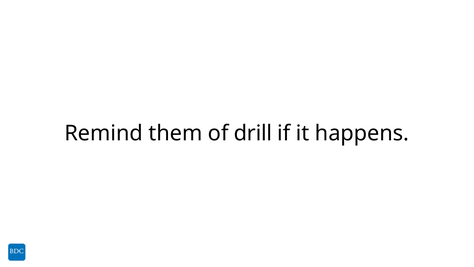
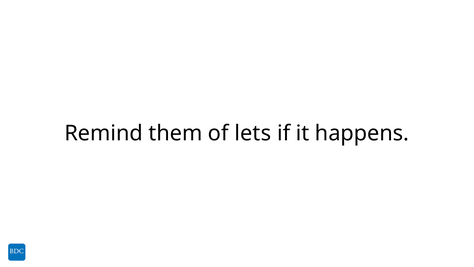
drill: drill -> lets
